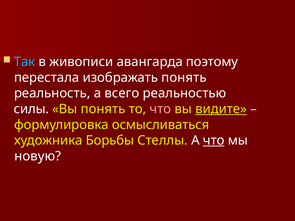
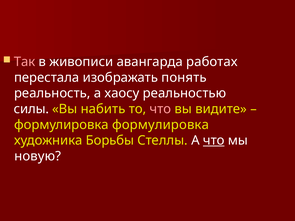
Так colour: light blue -> pink
поэтому: поэтому -> работах
всего: всего -> хаосу
Вы понять: понять -> набить
видите underline: present -> none
формулировка осмысливаться: осмысливаться -> формулировка
